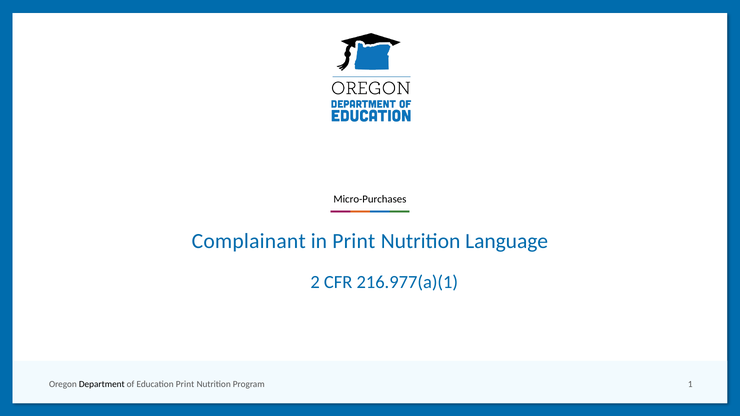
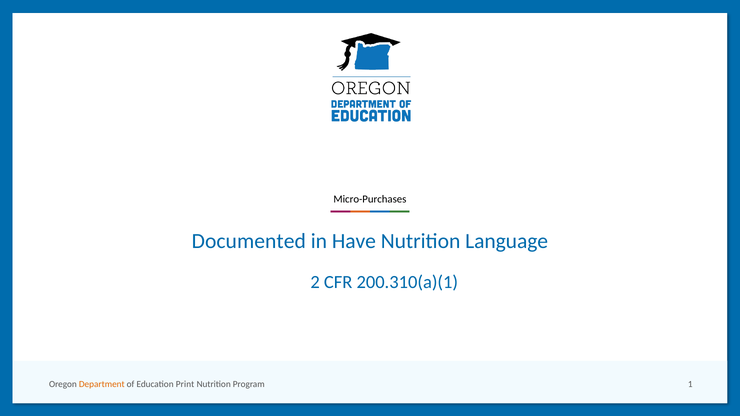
Complainant: Complainant -> Documented
in Print: Print -> Have
216.977(a)(1: 216.977(a)(1 -> 200.310(a)(1
Department colour: black -> orange
